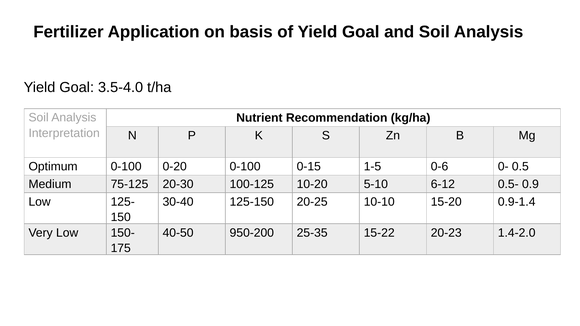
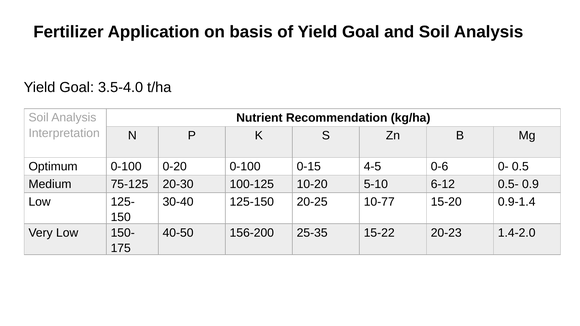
1-5: 1-5 -> 4-5
10-10: 10-10 -> 10-77
950-200: 950-200 -> 156-200
